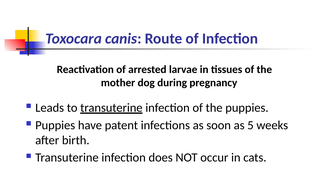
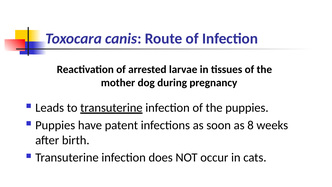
5: 5 -> 8
